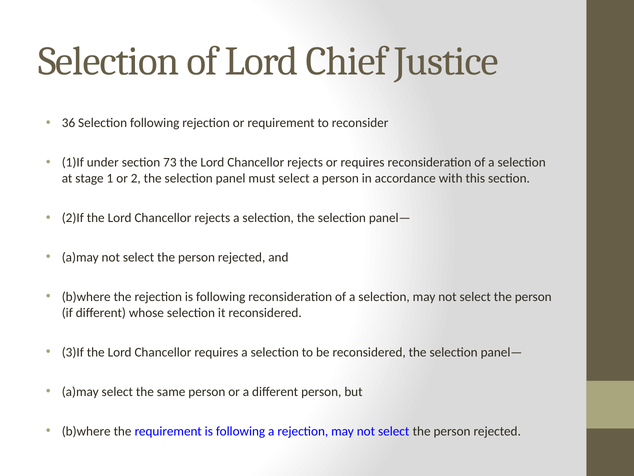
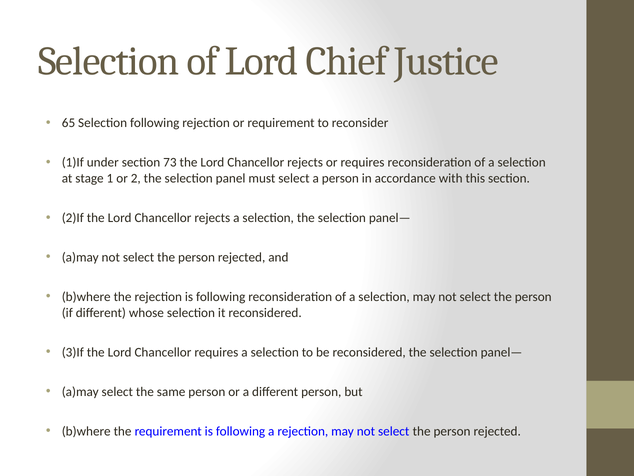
36: 36 -> 65
